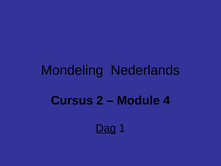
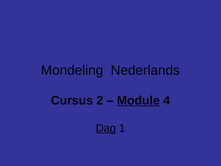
Module underline: none -> present
